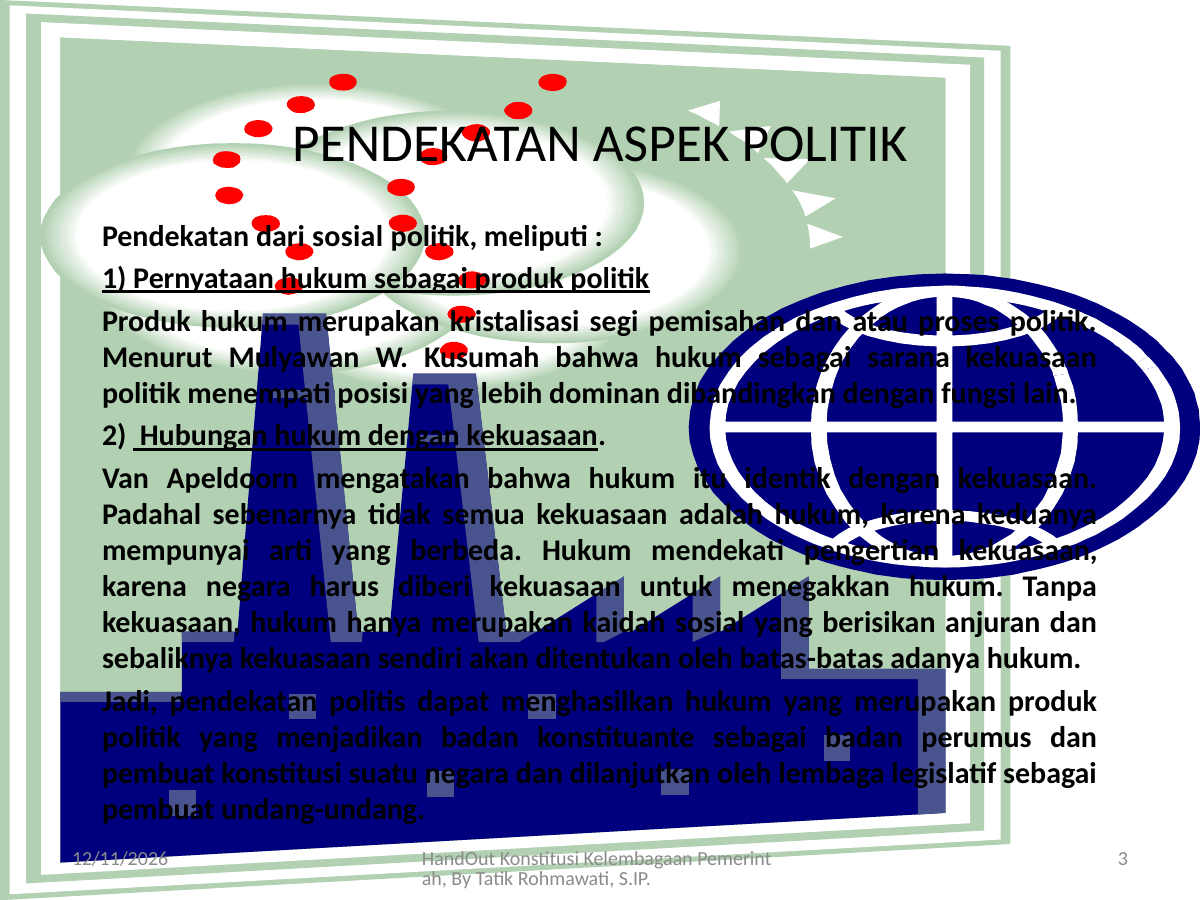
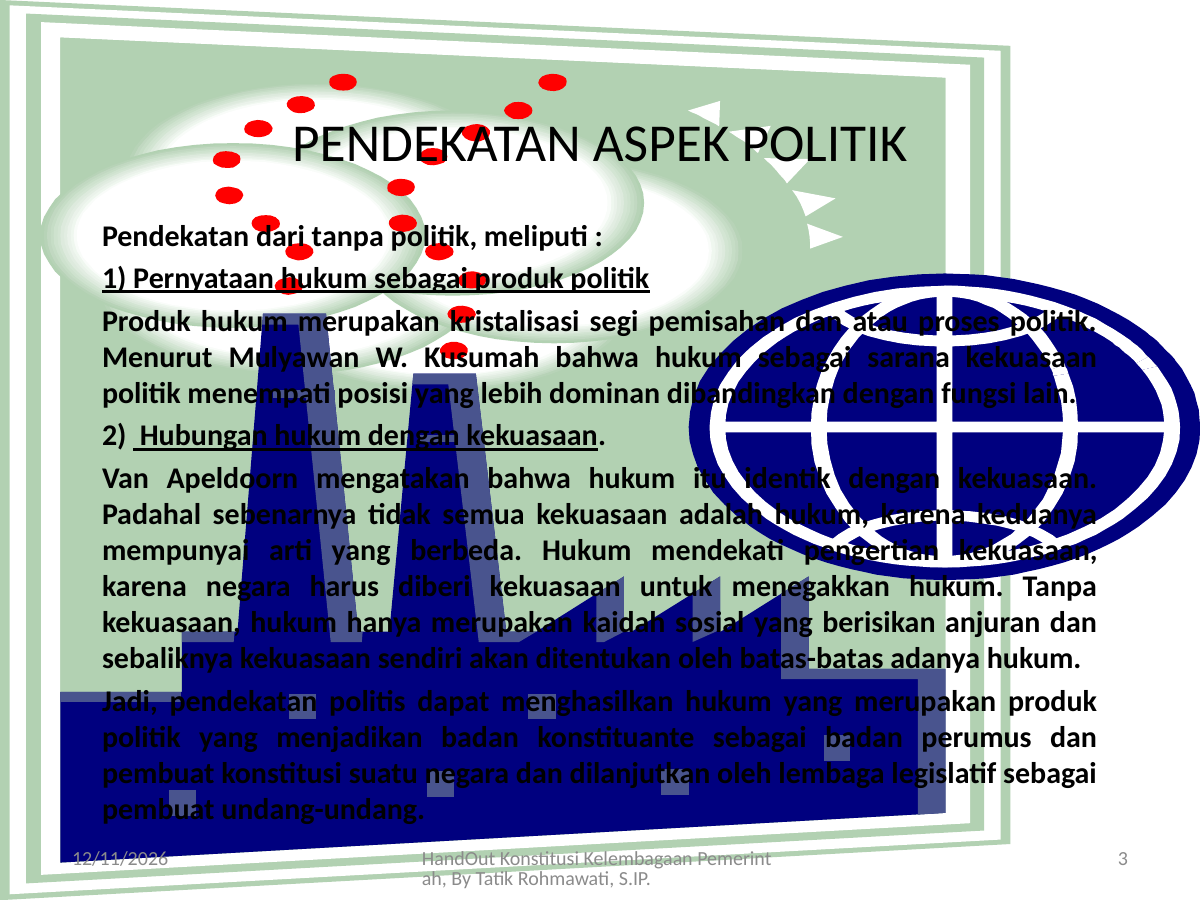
dari sosial: sosial -> tanpa
